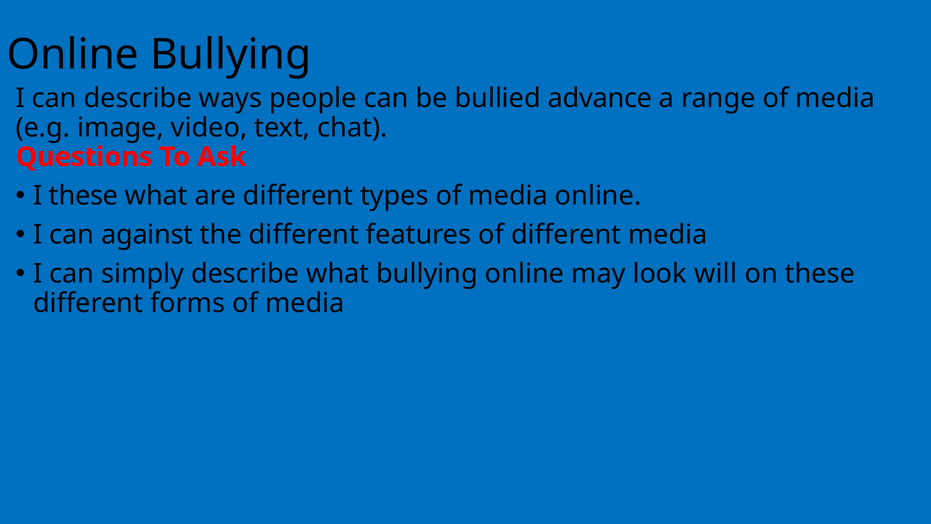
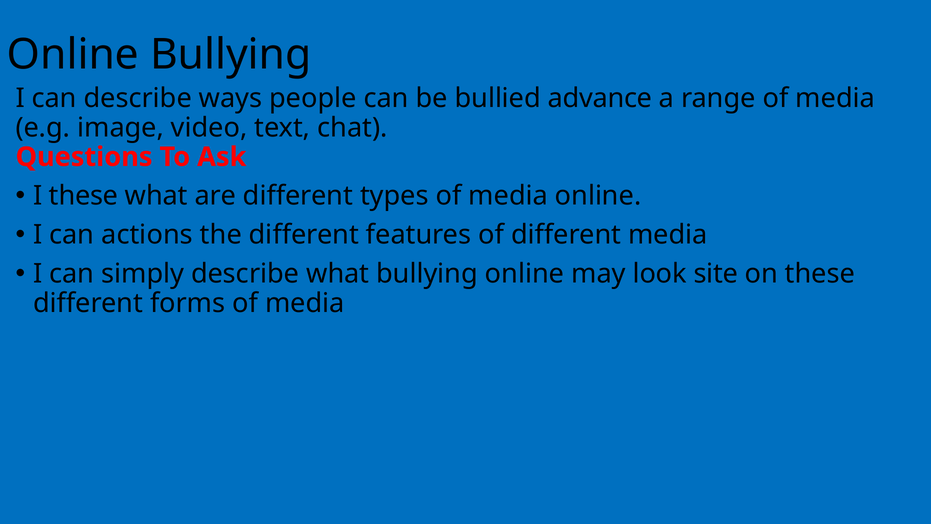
against: against -> actions
will: will -> site
